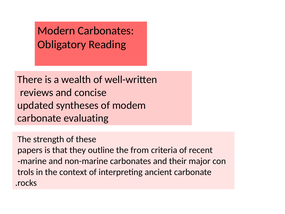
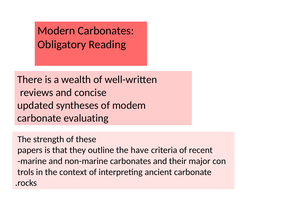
from: from -> have
